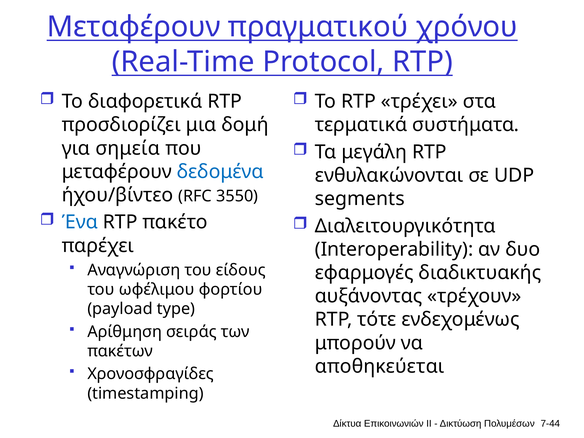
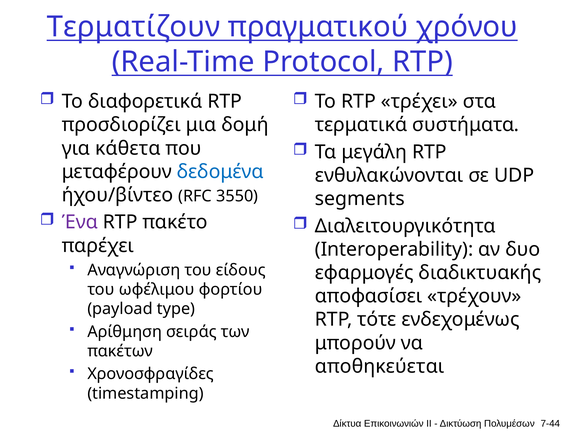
Μεταφέρουν at (134, 27): Μεταφέρουν -> Τερματίζουν
σημεία: σημεία -> κάθετα
Ένα colour: blue -> purple
αυξάνοντας: αυξάνοντας -> αποφασίσει
